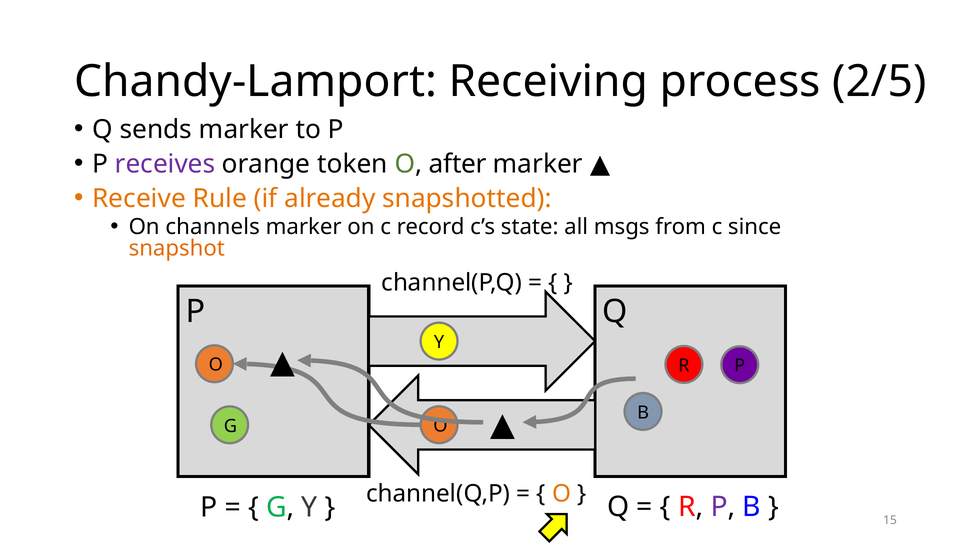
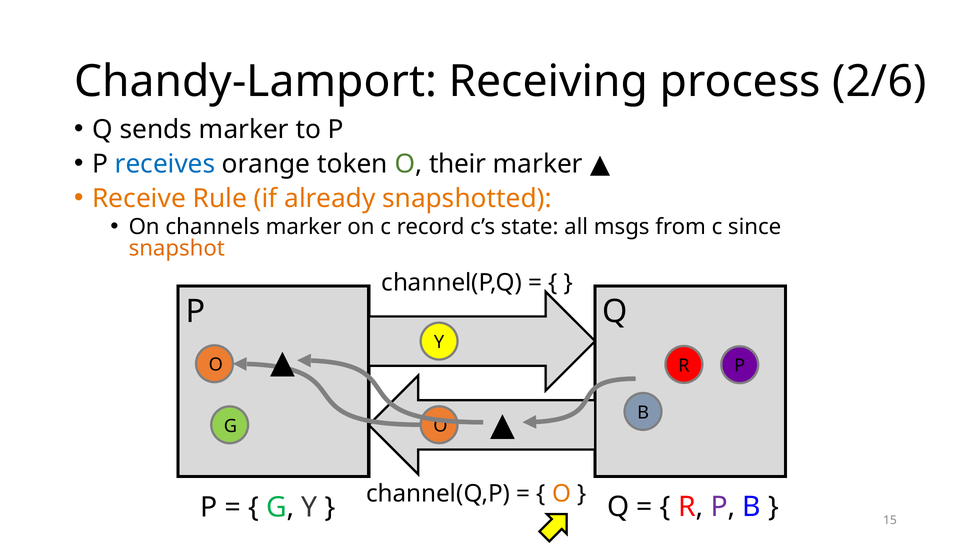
2/5: 2/5 -> 2/6
receives colour: purple -> blue
after: after -> their
